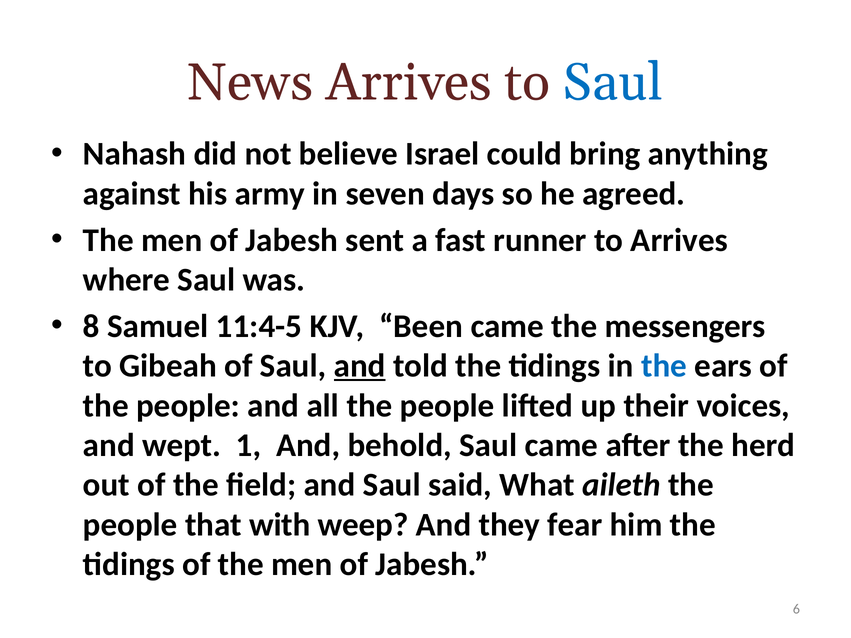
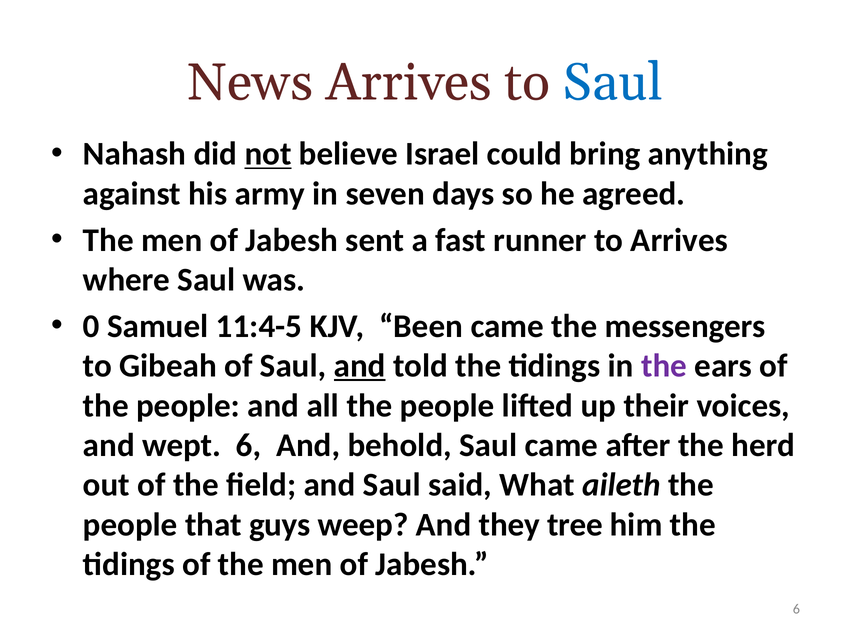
not underline: none -> present
8: 8 -> 0
the at (664, 366) colour: blue -> purple
wept 1: 1 -> 6
with: with -> guys
fear: fear -> tree
